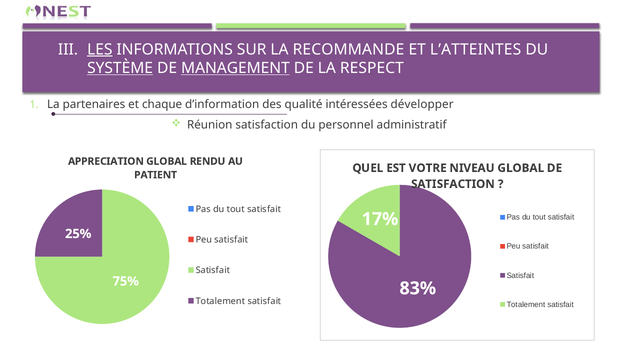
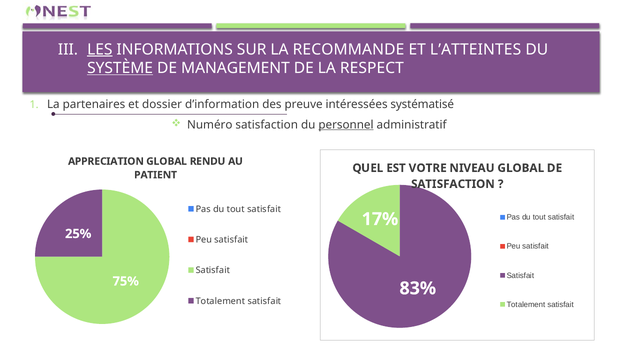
MANAGEMENT underline: present -> none
chaque: chaque -> dossier
qualité: qualité -> preuve
développer: développer -> systématisé
Réunion: Réunion -> Numéro
personnel underline: none -> present
